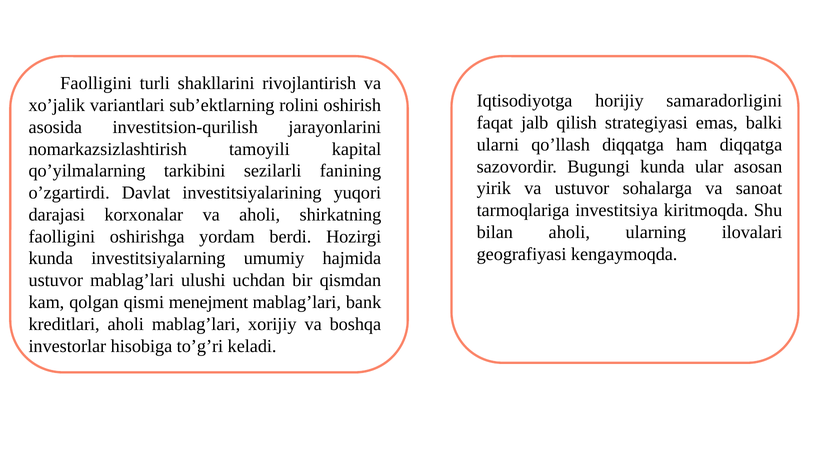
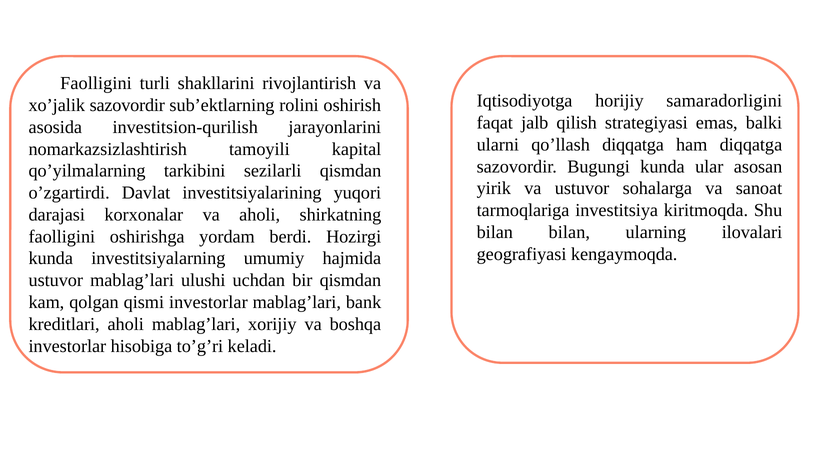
xo’jalik variantlari: variantlari -> sazovordir
sezilarli fanining: fanining -> qismdan
bilan aholi: aholi -> bilan
qismi menejment: menejment -> investorlar
